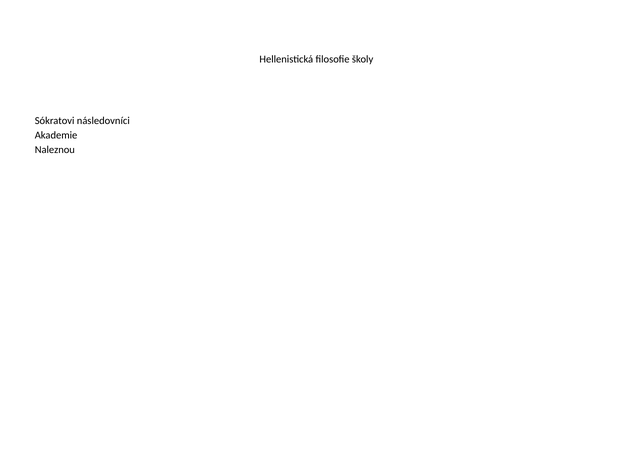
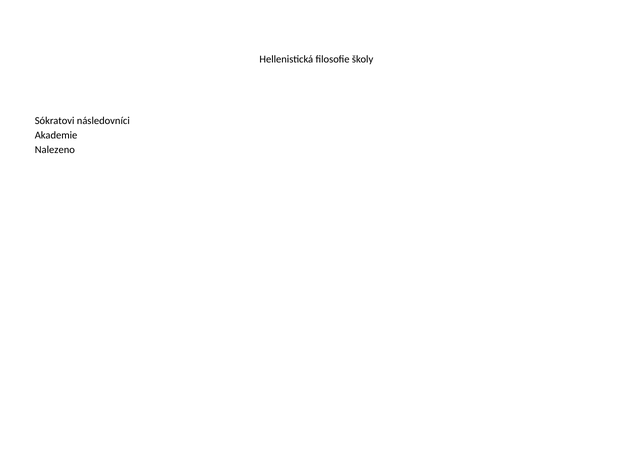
Naleznou: Naleznou -> Nalezeno
